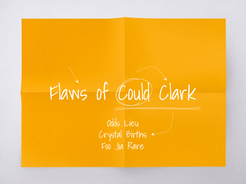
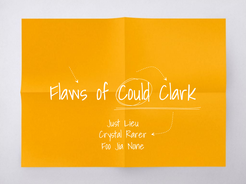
Odds: Odds -> Just
Births: Births -> Rarer
Rare: Rare -> None
